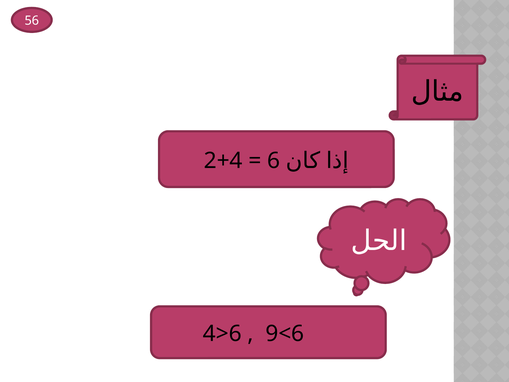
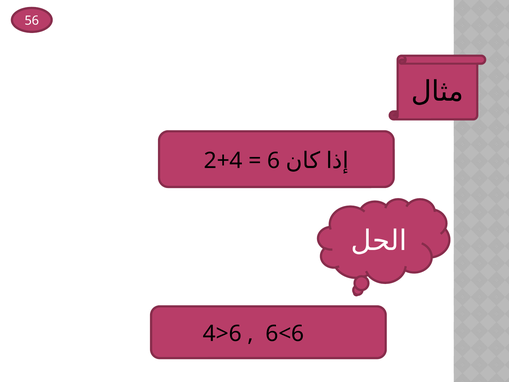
9>6: 9>6 -> 6>6
